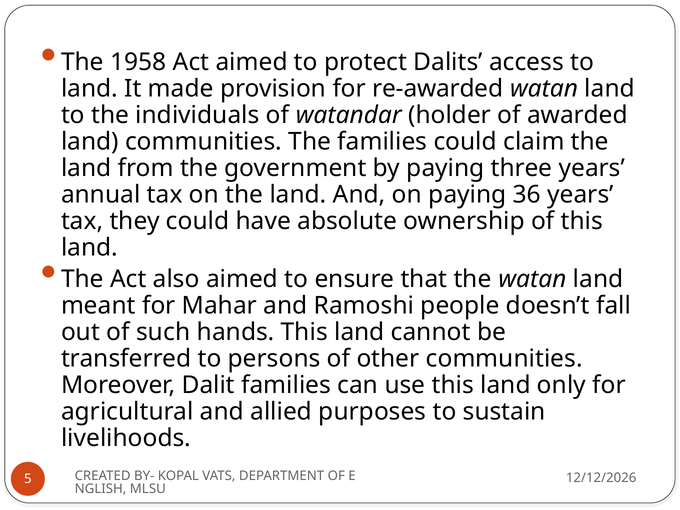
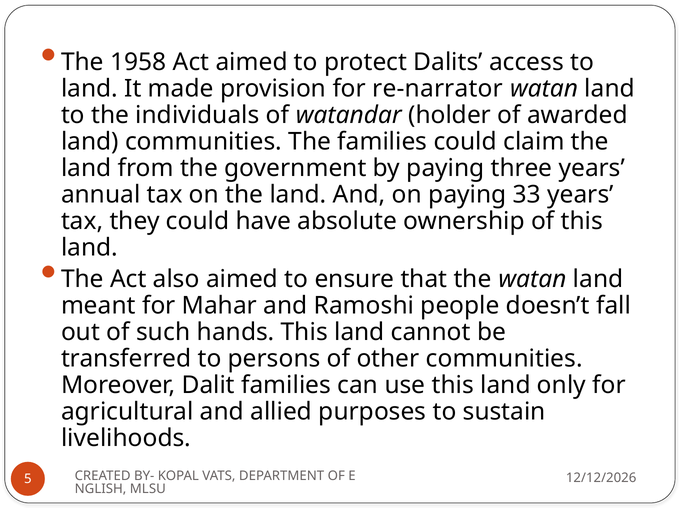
re-awarded: re-awarded -> re-narrator
36: 36 -> 33
